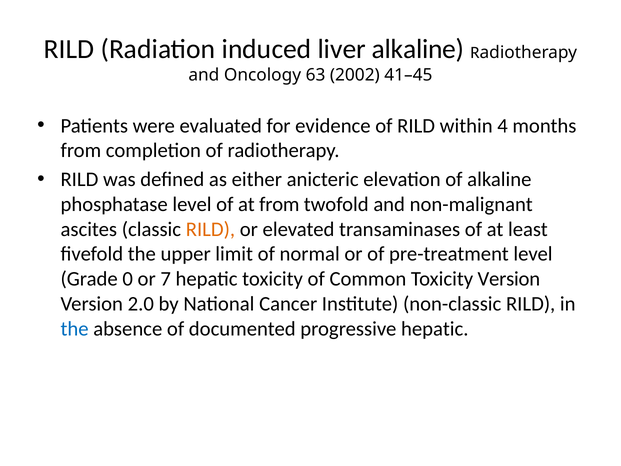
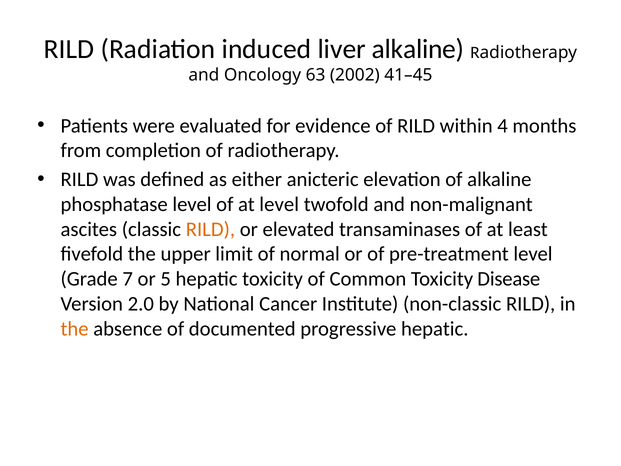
at from: from -> level
0: 0 -> 7
7: 7 -> 5
Toxicity Version: Version -> Disease
the at (75, 329) colour: blue -> orange
